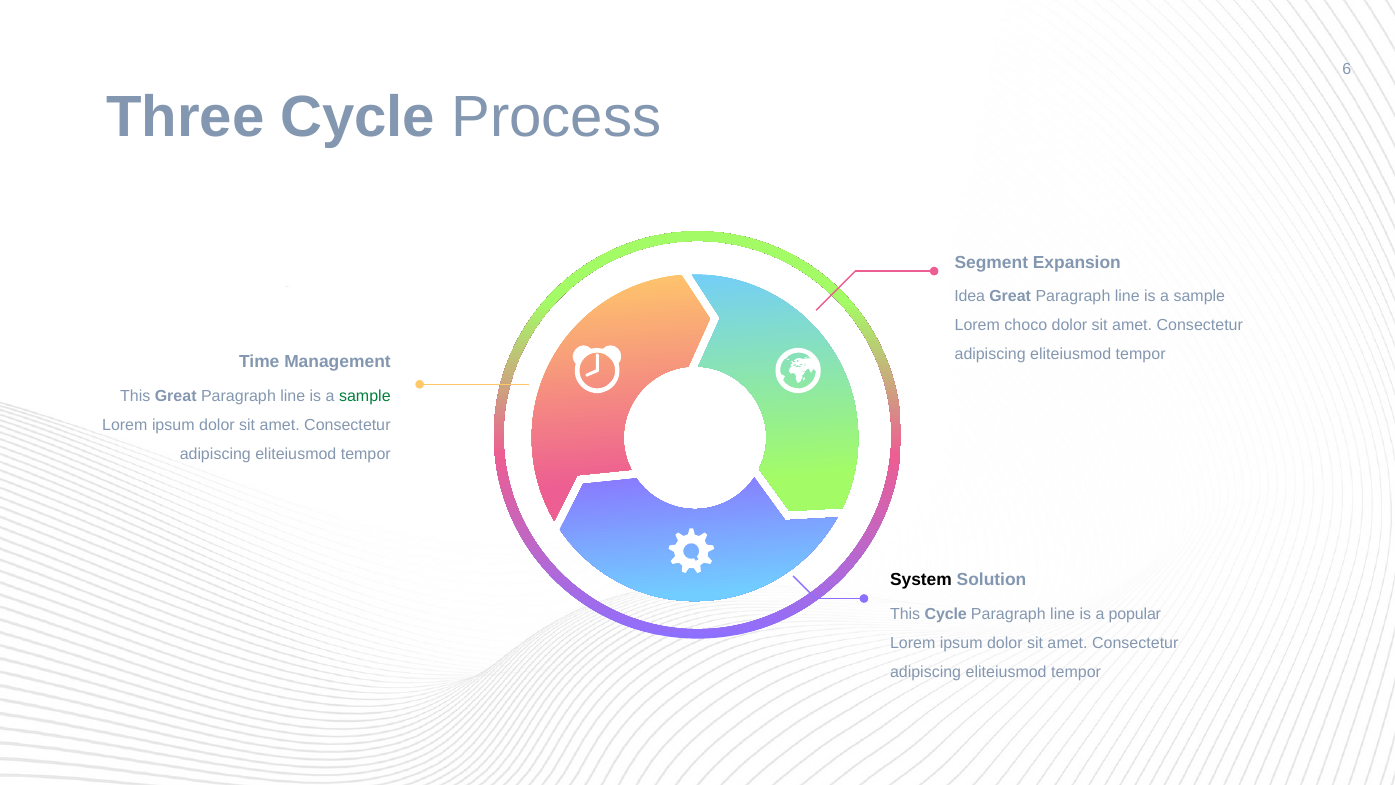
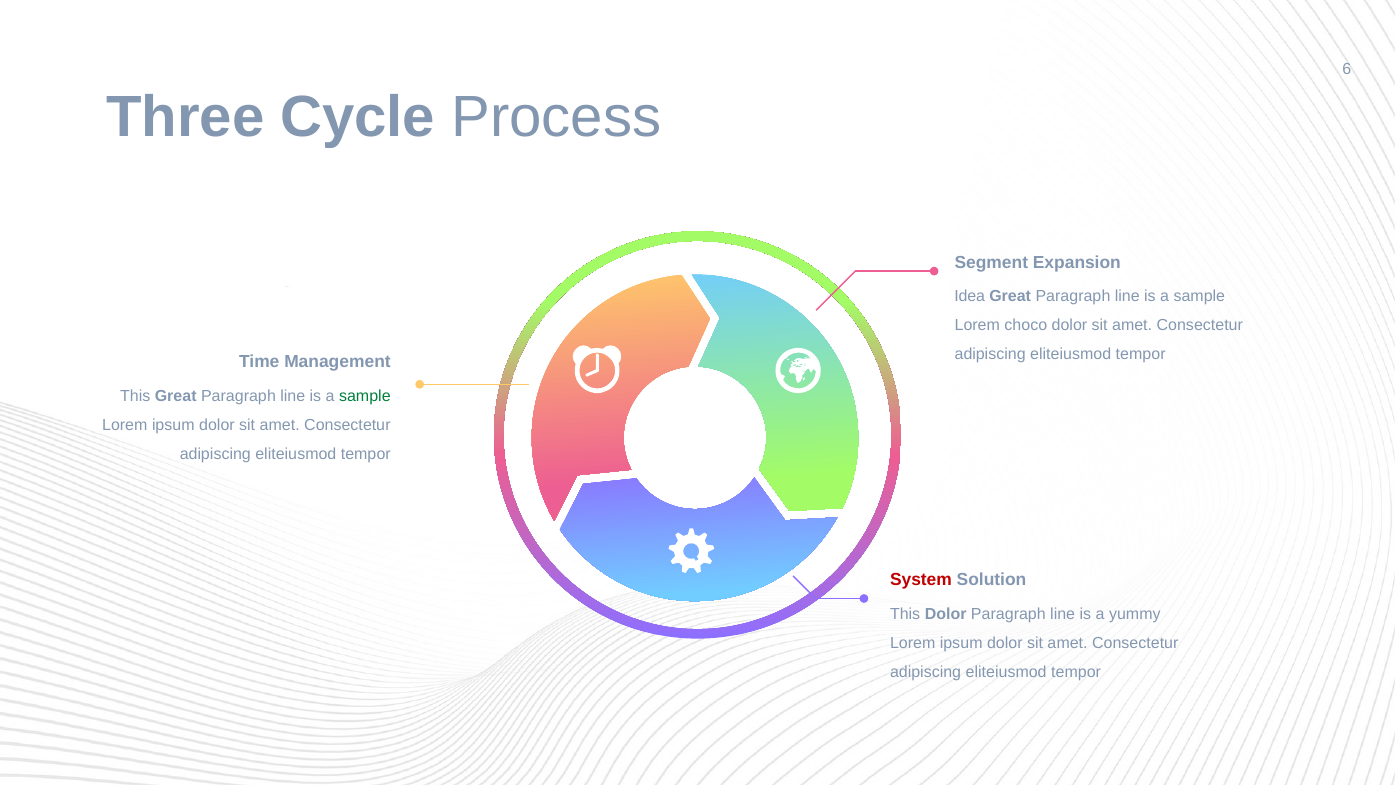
System colour: black -> red
This Cycle: Cycle -> Dolor
popular: popular -> yummy
